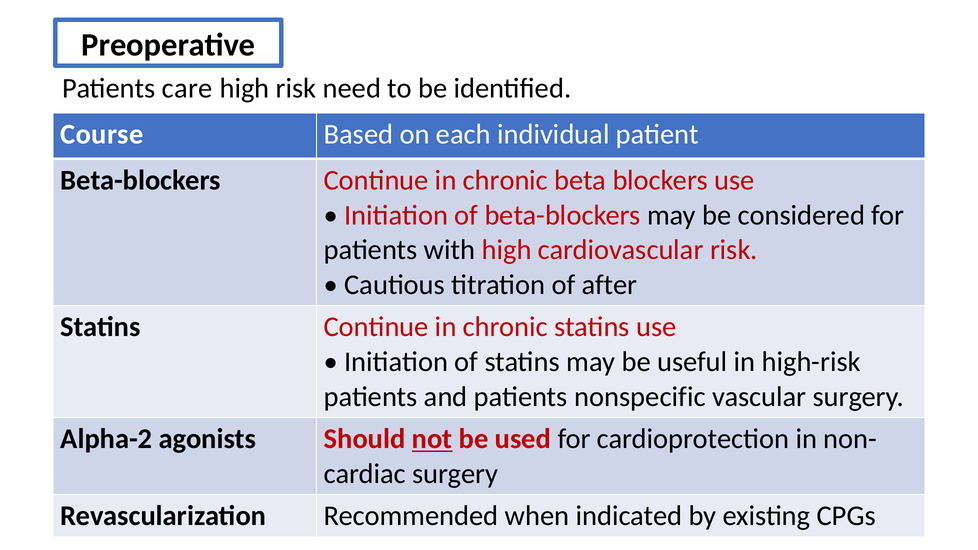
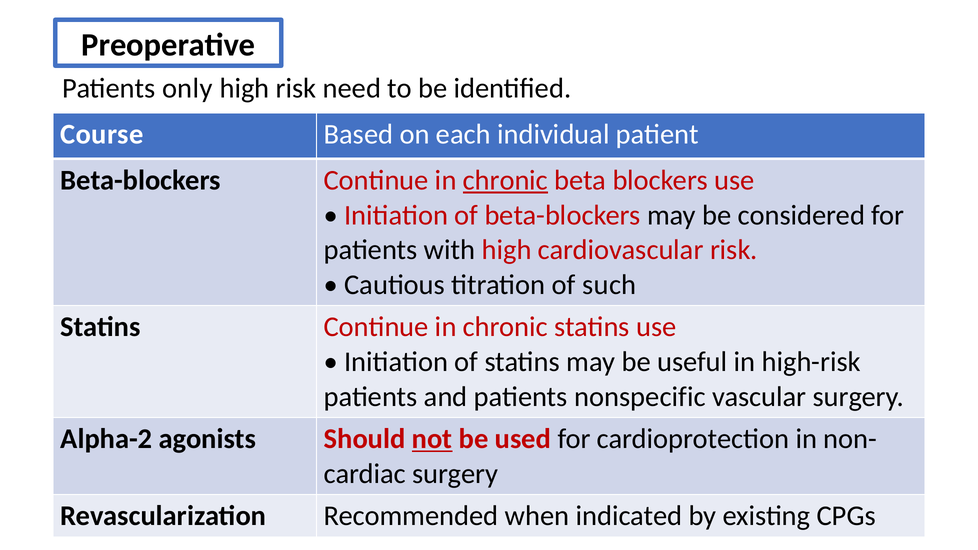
care: care -> only
chronic at (505, 180) underline: none -> present
after: after -> such
